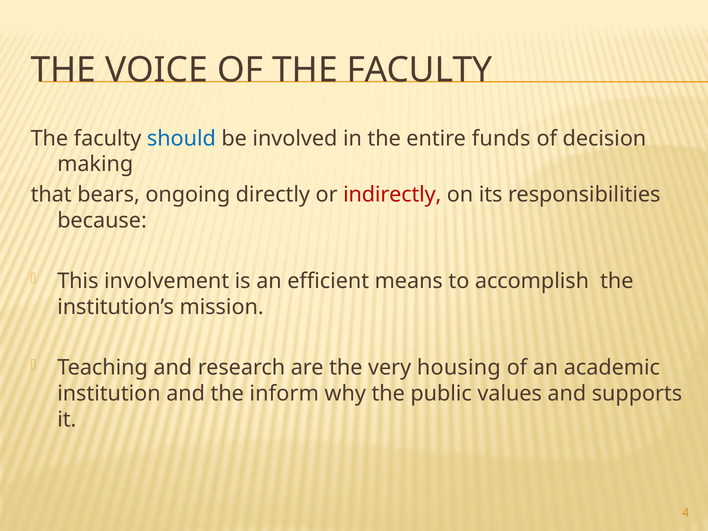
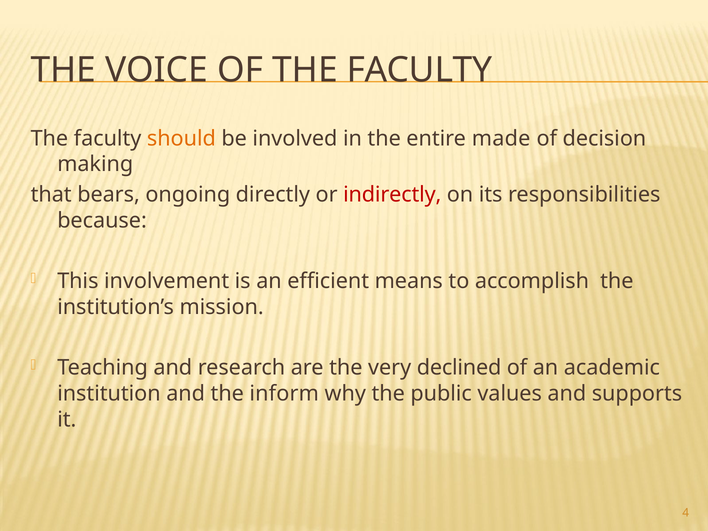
should colour: blue -> orange
funds: funds -> made
housing: housing -> declined
